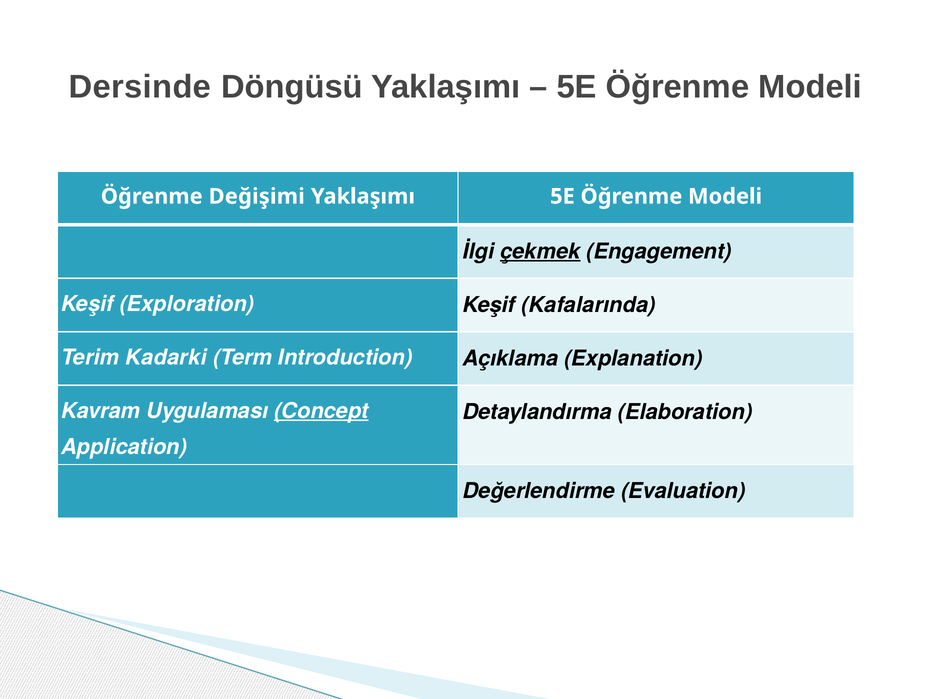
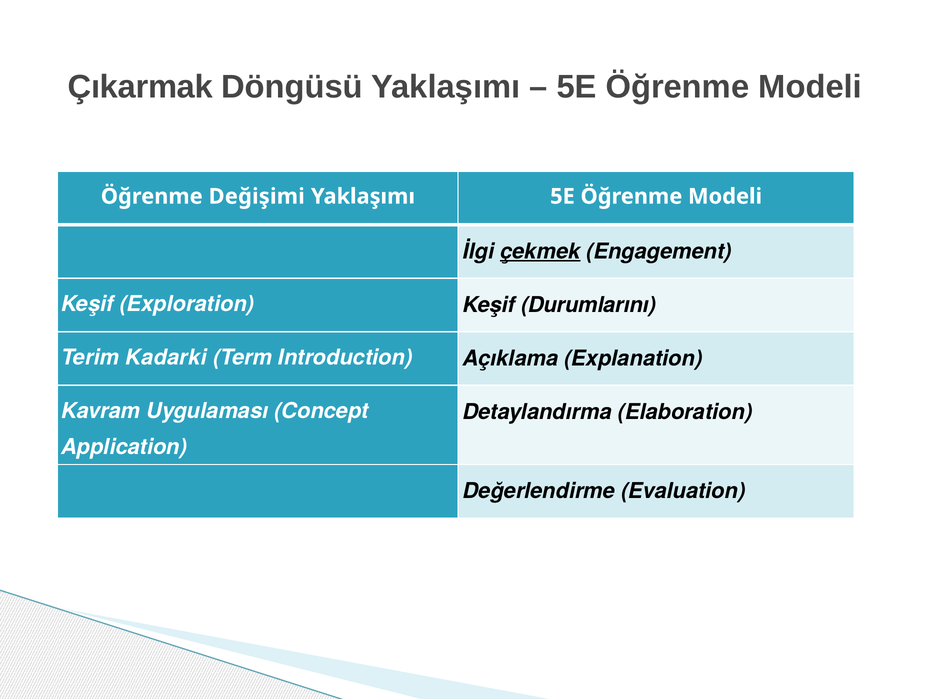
Dersinde: Dersinde -> Çıkarmak
Kafalarında: Kafalarında -> Durumlarını
Concept underline: present -> none
